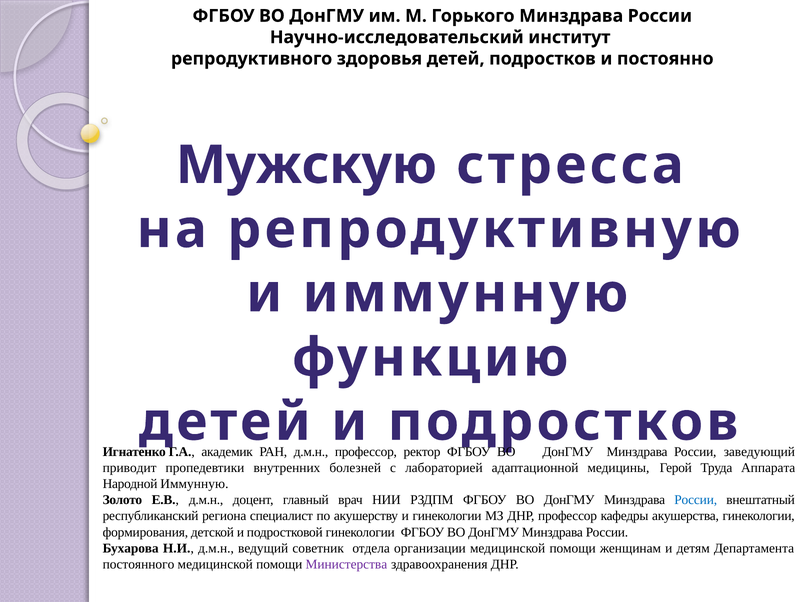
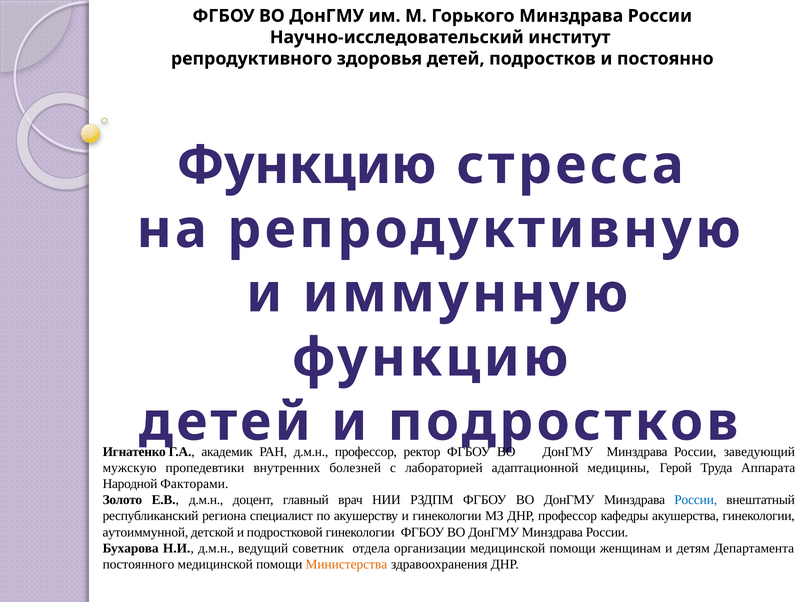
Мужскую at (306, 165): Мужскую -> Функцию
приводит: приводит -> мужскую
Народной Иммунную: Иммунную -> Факторами
формирования: формирования -> аутоиммунной
Министерства colour: purple -> orange
